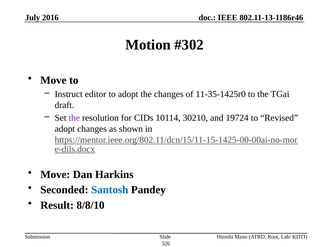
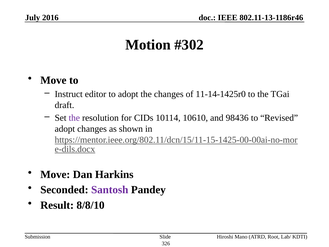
11-35-1425r0: 11-35-1425r0 -> 11-14-1425r0
30210: 30210 -> 10610
19724: 19724 -> 98436
Santosh colour: blue -> purple
